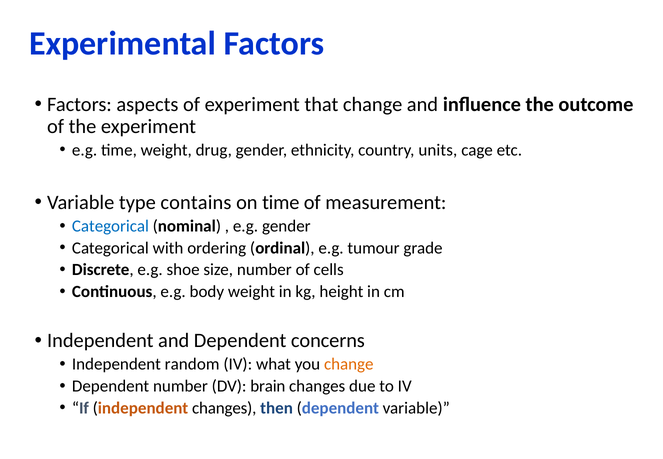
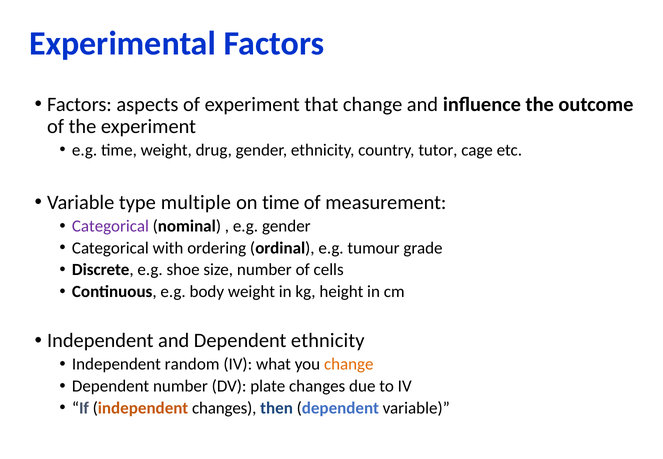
units: units -> tutor
contains: contains -> multiple
Categorical at (110, 226) colour: blue -> purple
Dependent concerns: concerns -> ethnicity
brain: brain -> plate
